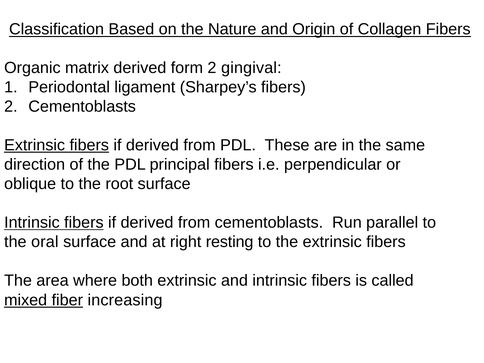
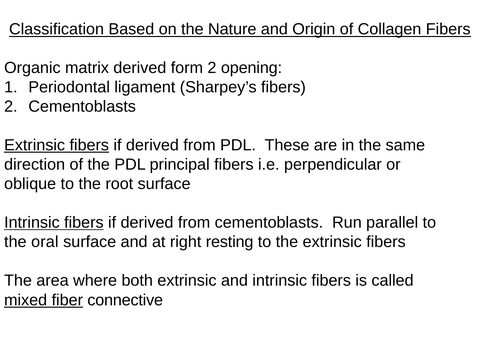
gingival: gingival -> opening
increasing: increasing -> connective
